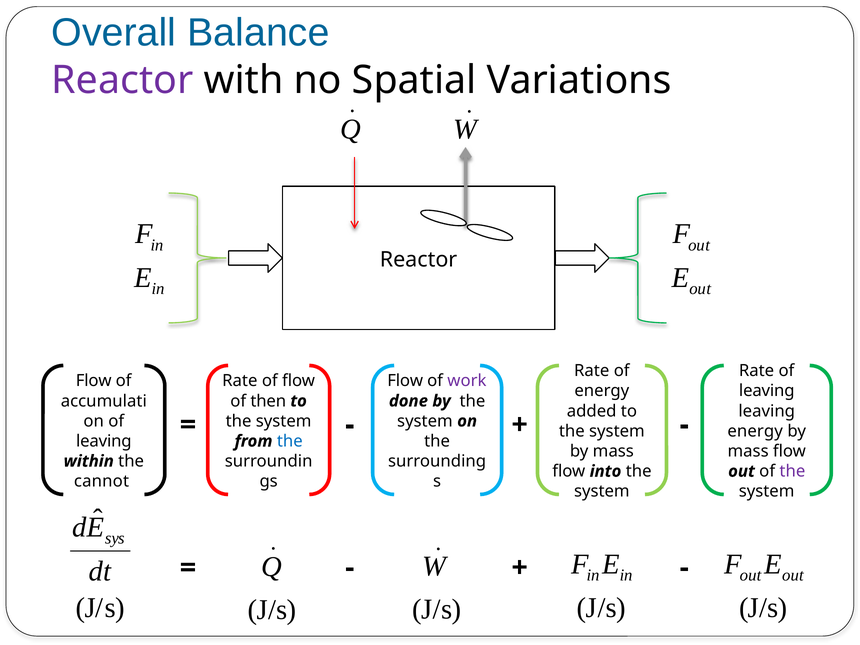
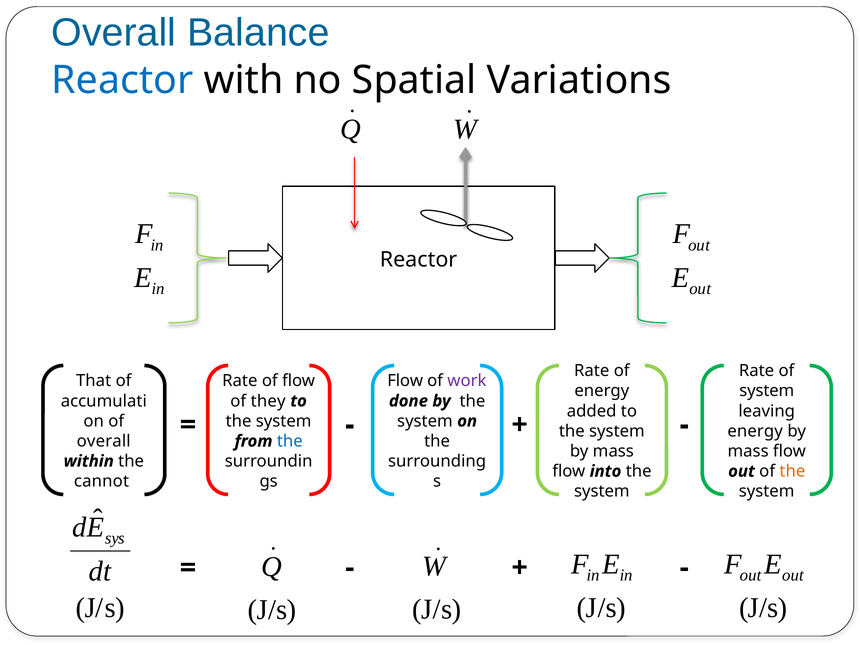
Reactor at (122, 80) colour: purple -> blue
Flow at (94, 381): Flow -> That
leaving at (767, 391): leaving -> system
then: then -> they
leaving at (104, 441): leaving -> overall
the at (792, 471) colour: purple -> orange
